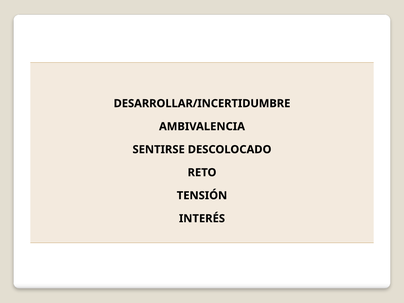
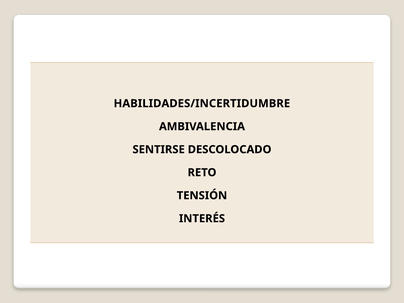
DESARROLLAR/INCERTIDUMBRE: DESARROLLAR/INCERTIDUMBRE -> HABILIDADES/INCERTIDUMBRE
